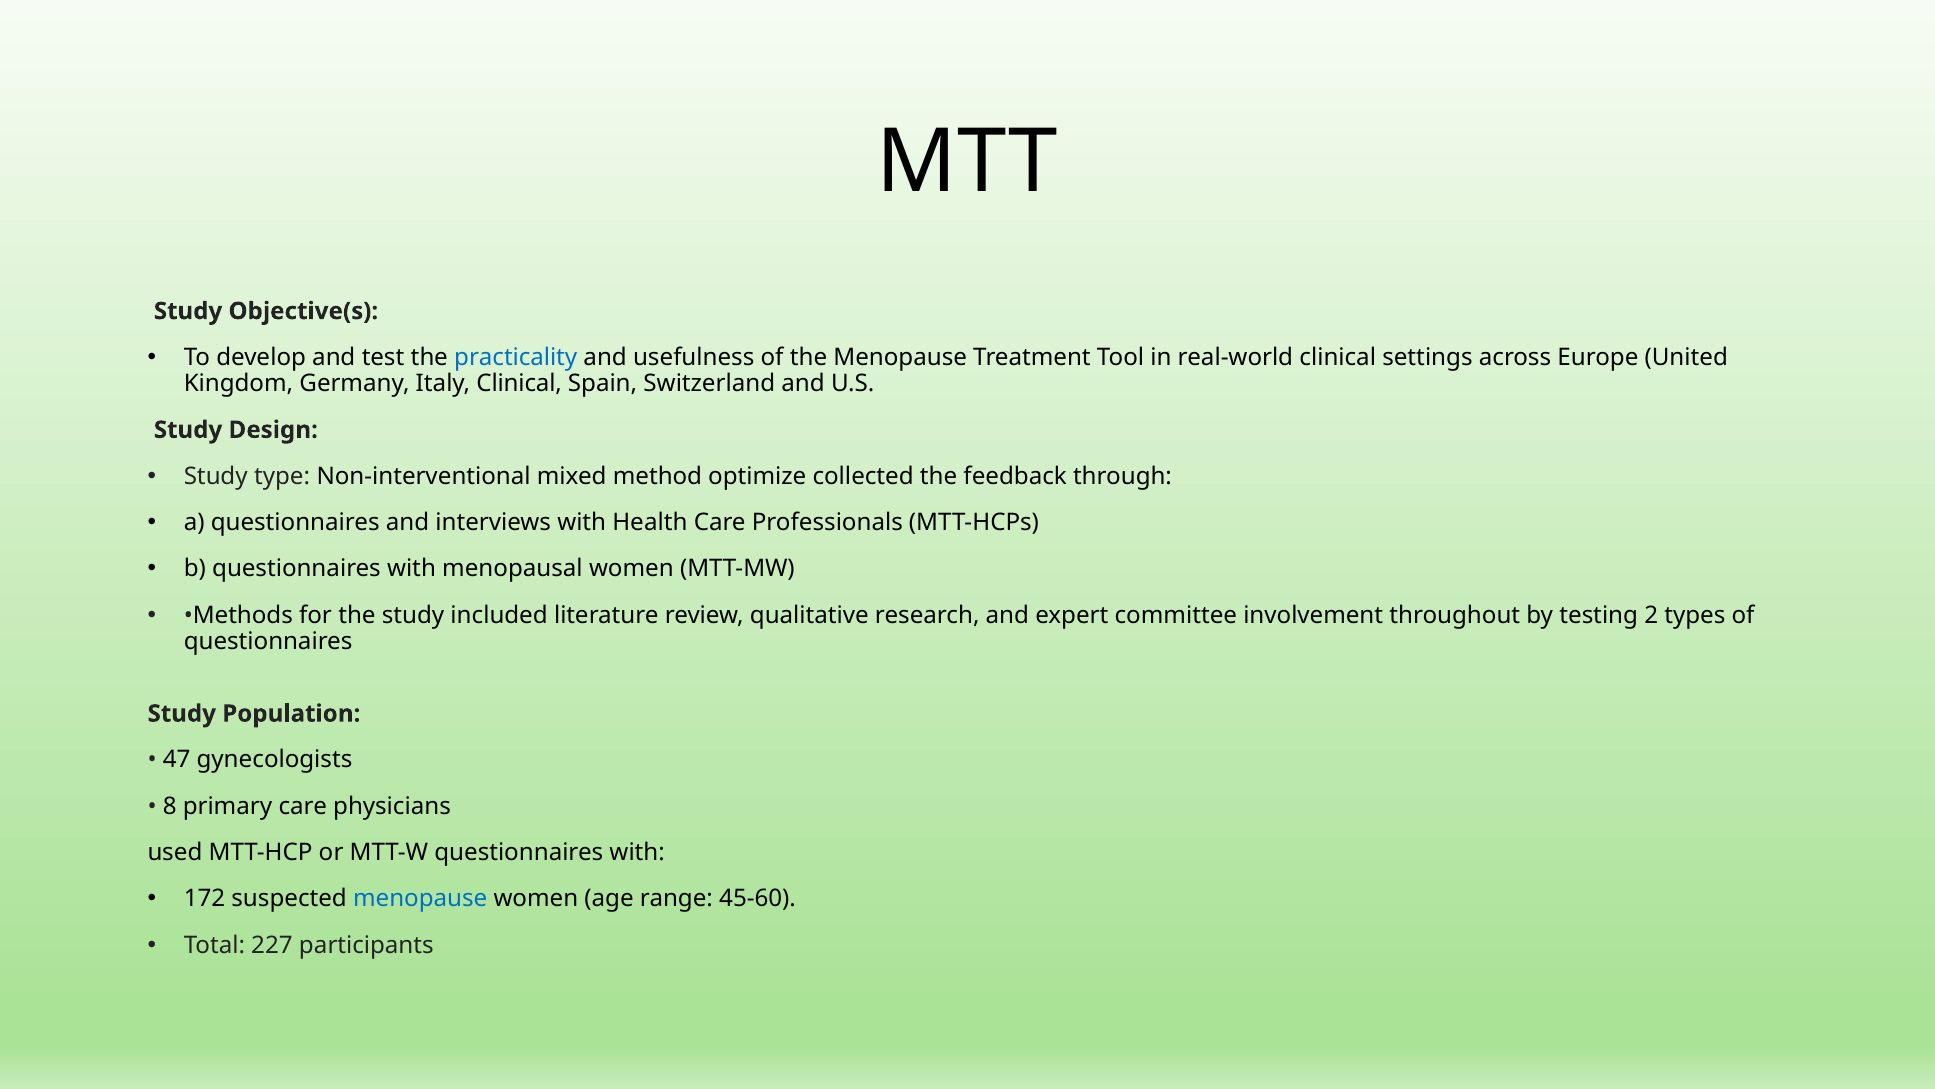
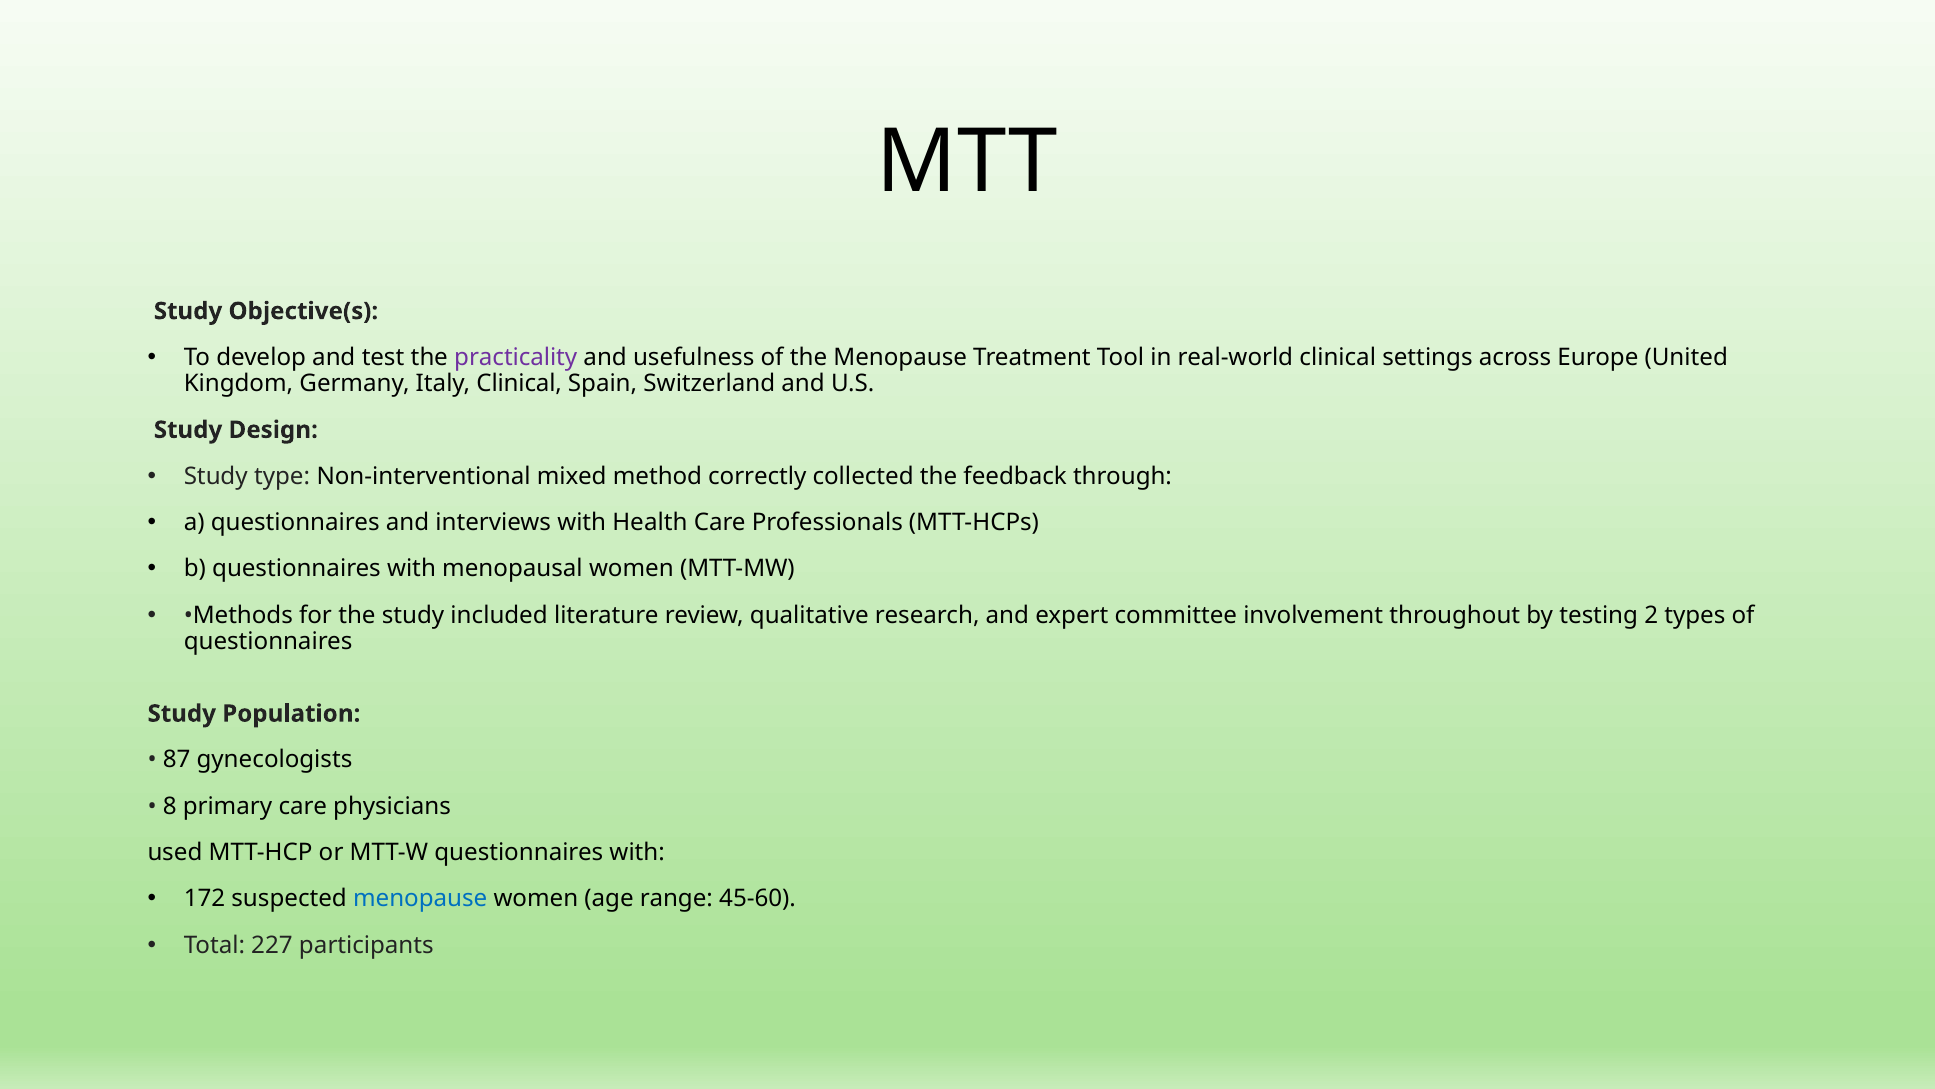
practicality colour: blue -> purple
optimize: optimize -> correctly
47: 47 -> 87
